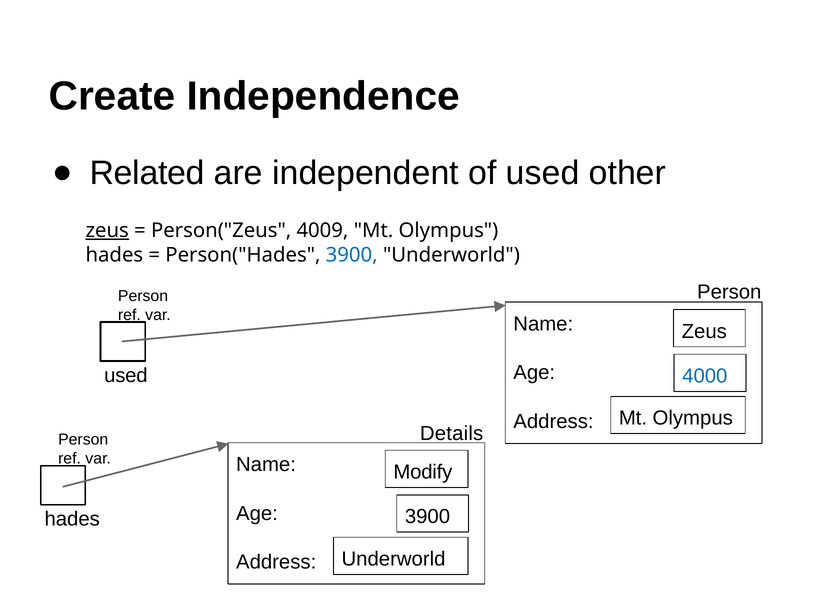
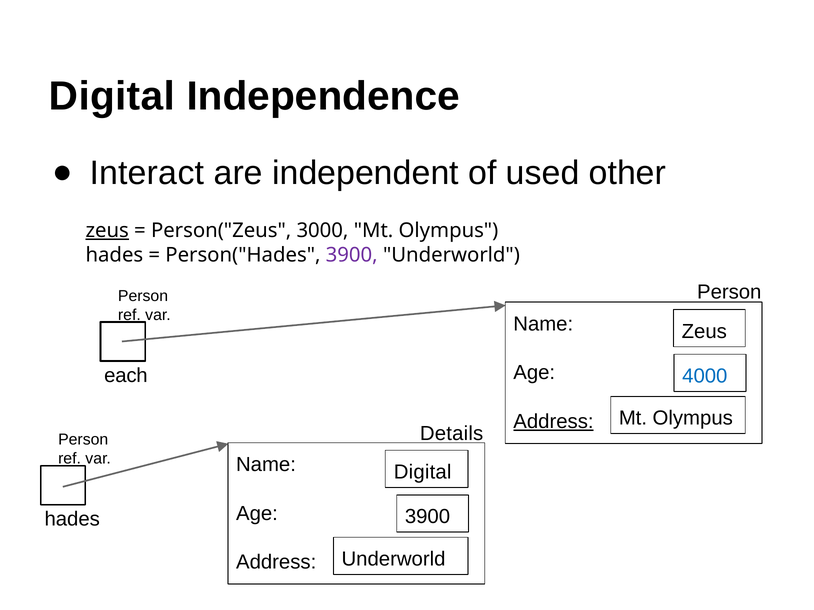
Create at (112, 96): Create -> Digital
Related: Related -> Interact
4009: 4009 -> 3000
3900 at (352, 255) colour: blue -> purple
used at (126, 376): used -> each
Address at (553, 422) underline: none -> present
Modify at (423, 472): Modify -> Digital
